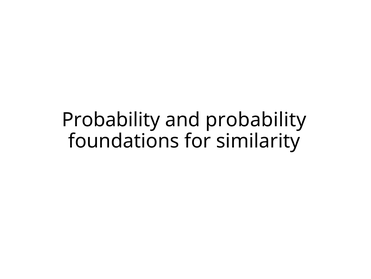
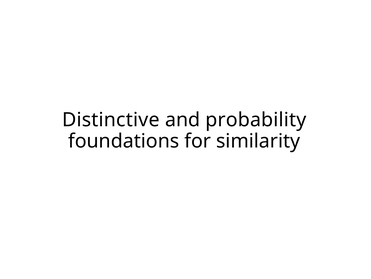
Probability at (111, 120): Probability -> Distinctive
